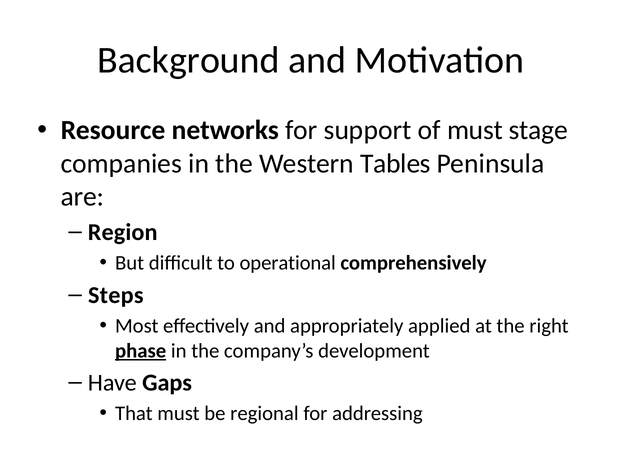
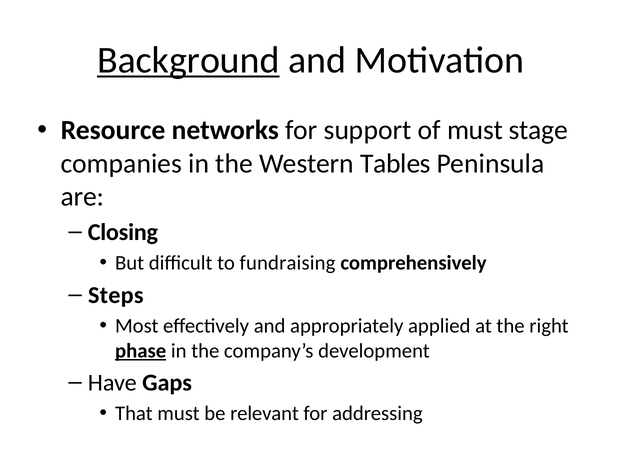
Background underline: none -> present
Region: Region -> Closing
operational: operational -> fundraising
regional: regional -> relevant
